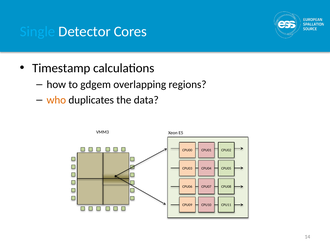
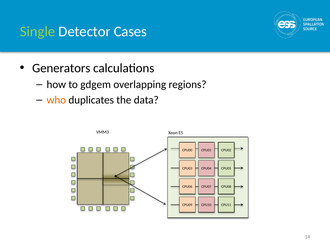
Single colour: light blue -> light green
Cores: Cores -> Cases
Timestamp: Timestamp -> Generators
